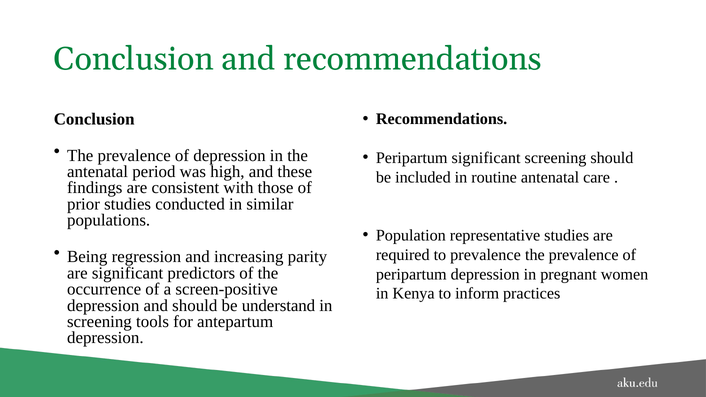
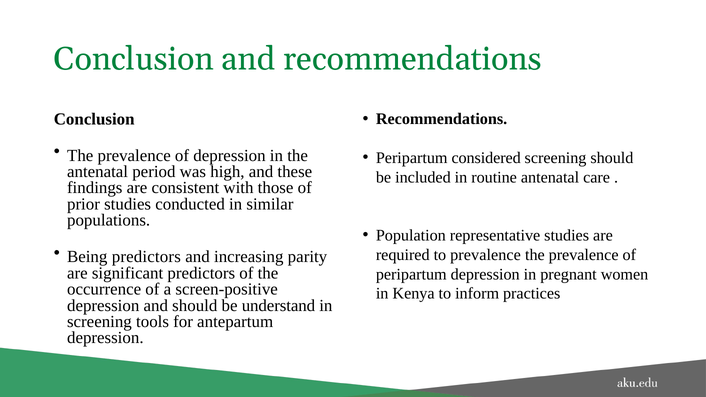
Peripartum significant: significant -> considered
Being regression: regression -> predictors
